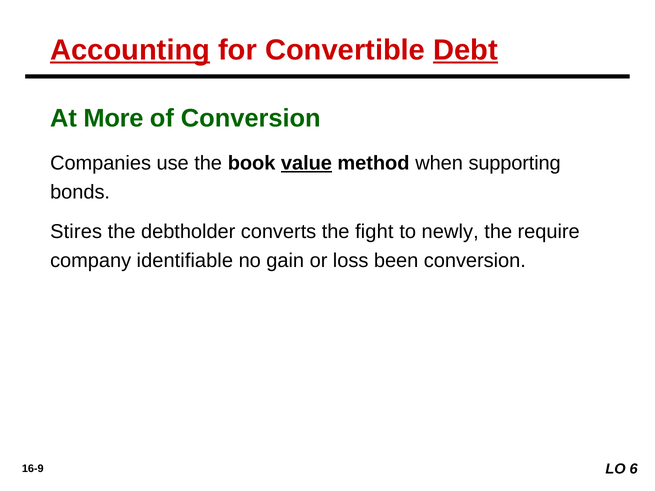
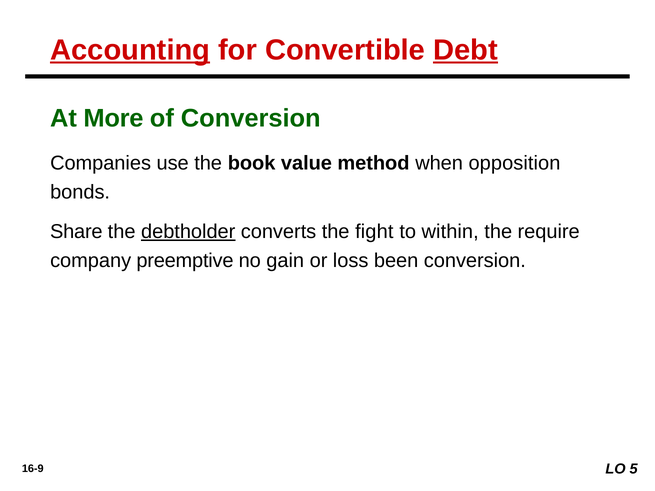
value underline: present -> none
supporting: supporting -> opposition
Stires: Stires -> Share
debtholder underline: none -> present
newly: newly -> within
identiﬁable: identiﬁable -> preemptive
6: 6 -> 5
